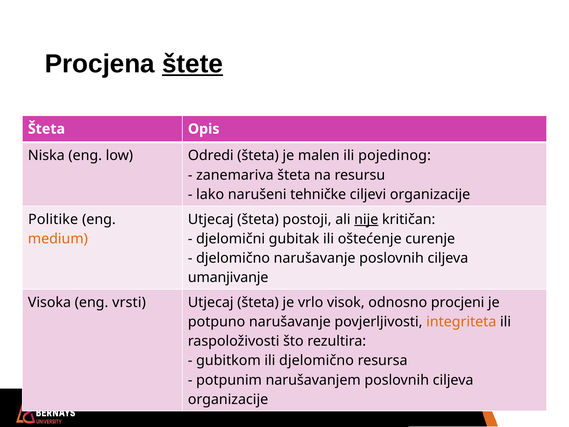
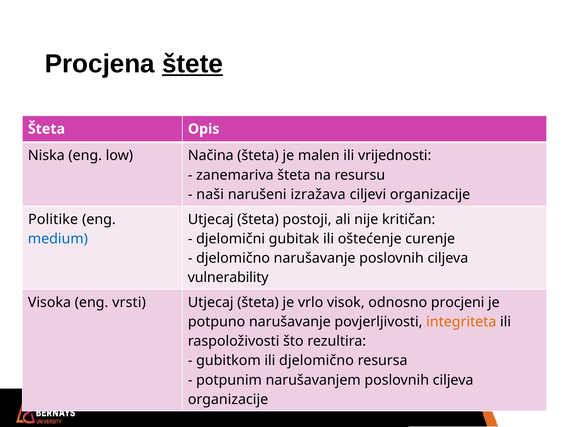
Odredi: Odredi -> Načina
pojedinog: pojedinog -> vrijednosti
lako: lako -> naši
tehničke: tehničke -> izražava
nije underline: present -> none
medium colour: orange -> blue
umanjivanje: umanjivanje -> vulnerability
